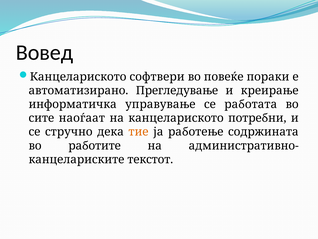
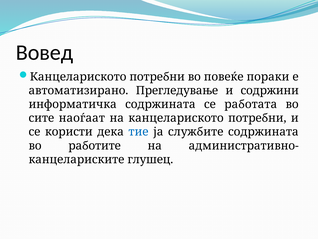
софтвери at (157, 77): софтвери -> потребни
креирање: креирање -> содржини
информатичка управување: управување -> содржината
стручно: стручно -> користи
тие colour: orange -> blue
работење: работење -> службите
текстот: текстот -> глушец
